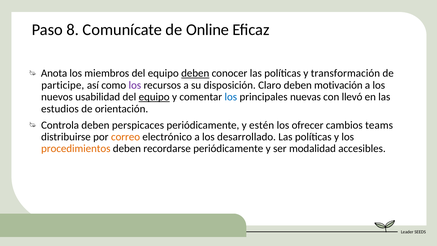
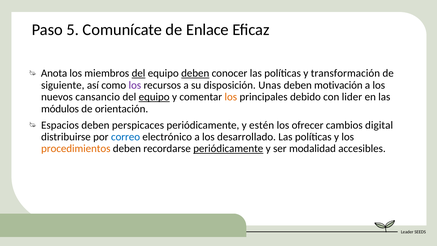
8: 8 -> 5
Online: Online -> Enlace
del at (139, 73) underline: none -> present
participe: participe -> siguiente
Claro: Claro -> Unas
usabilidad: usabilidad -> cansancio
los at (231, 97) colour: blue -> orange
nuevas: nuevas -> debido
llevó: llevó -> lider
estudios: estudios -> módulos
Controla: Controla -> Espacios
teams: teams -> digital
correo colour: orange -> blue
periódicamente at (228, 149) underline: none -> present
